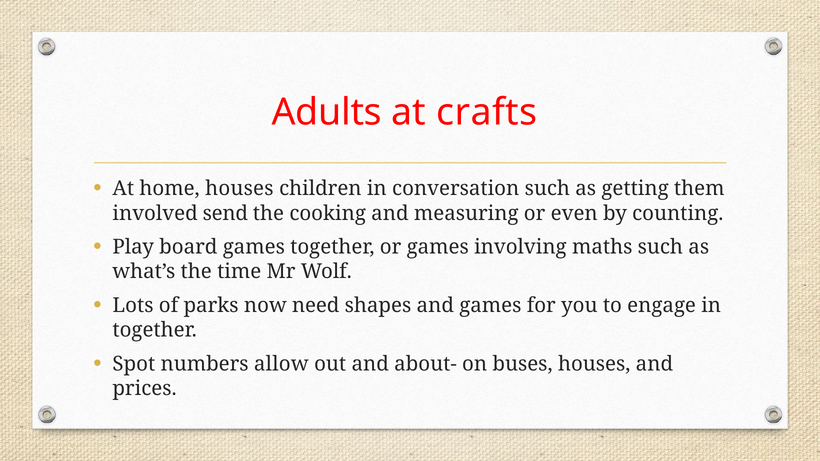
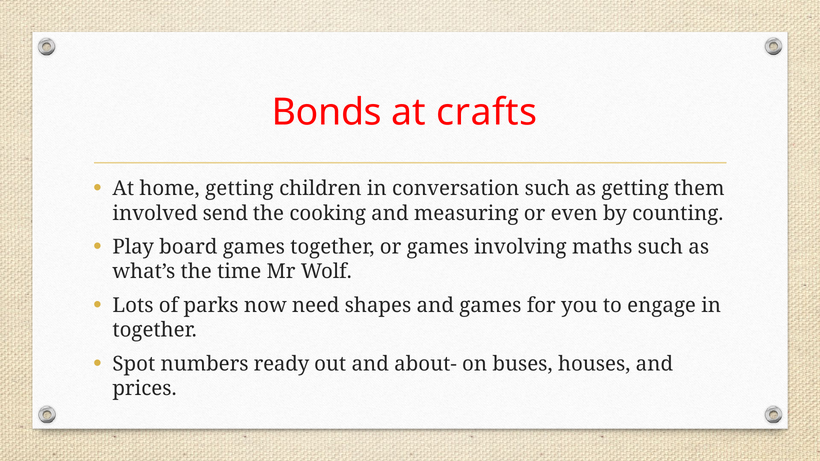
Adults: Adults -> Bonds
home houses: houses -> getting
allow: allow -> ready
